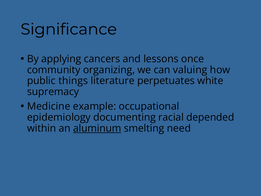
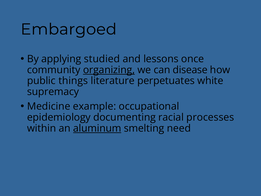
Significance: Significance -> Embargoed
cancers: cancers -> studied
organizing underline: none -> present
valuing: valuing -> disease
depended: depended -> processes
